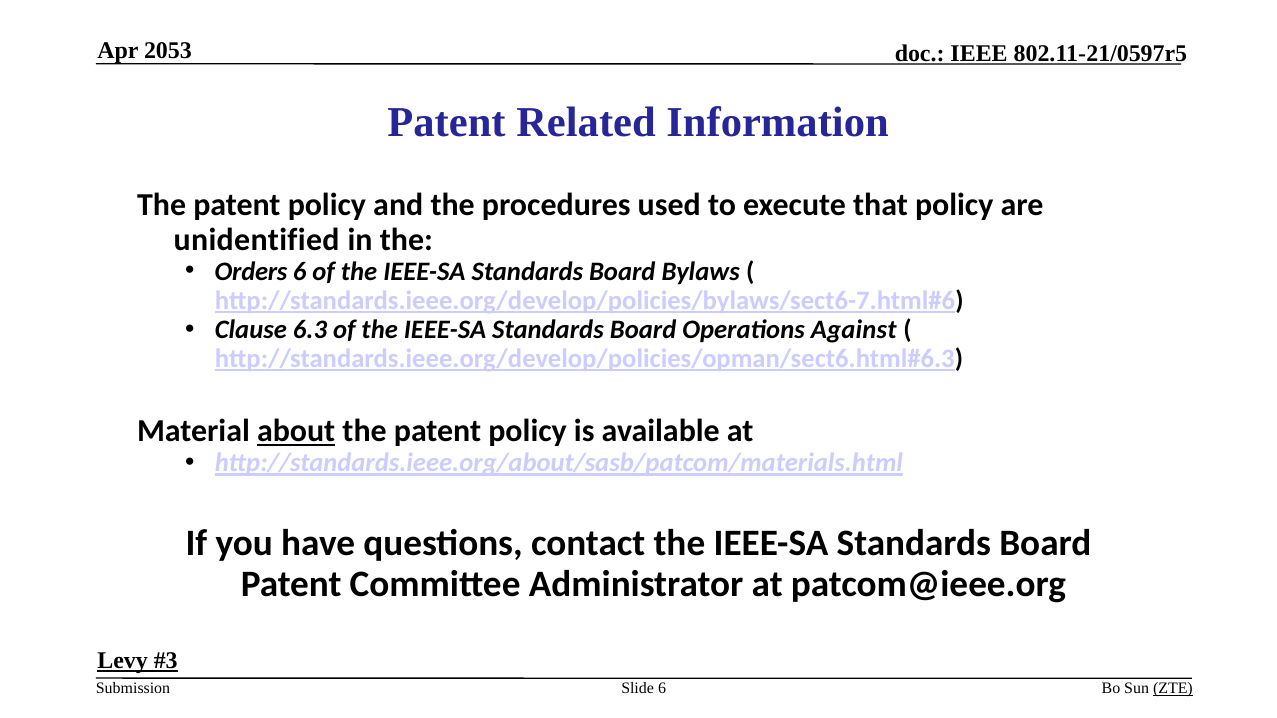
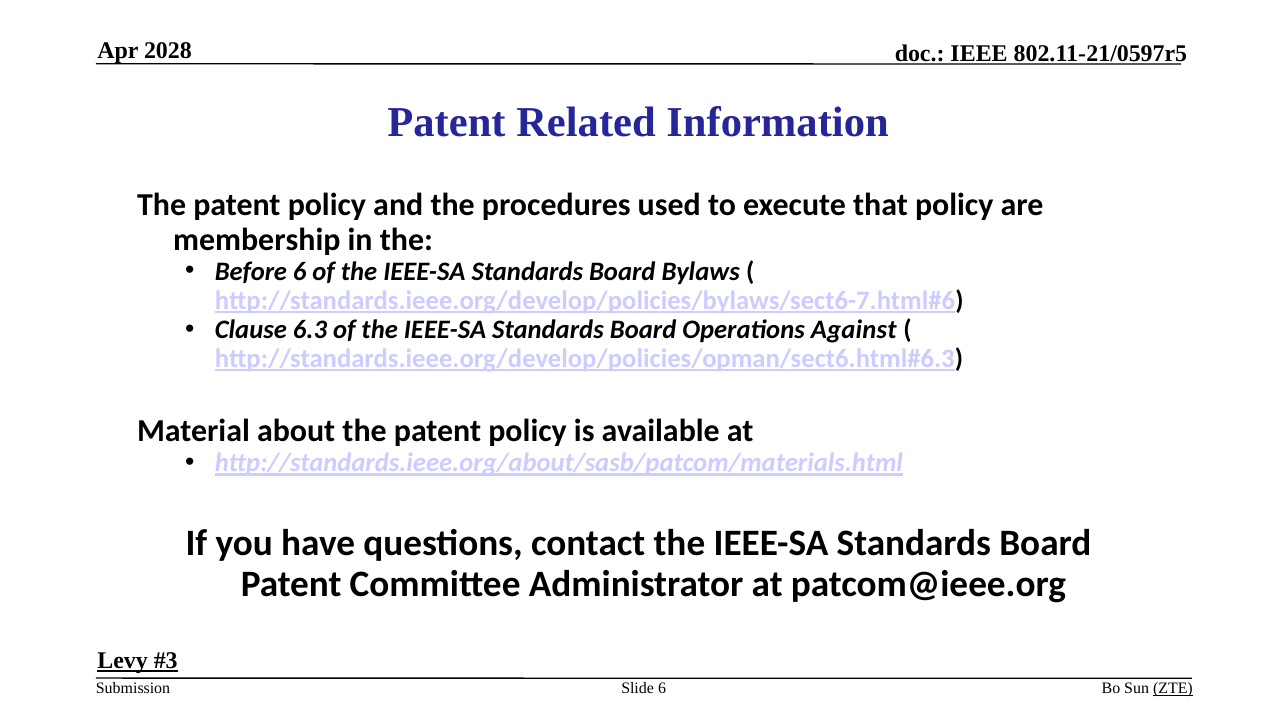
2053: 2053 -> 2028
unidentified: unidentified -> membership
Orders: Orders -> Before
about underline: present -> none
